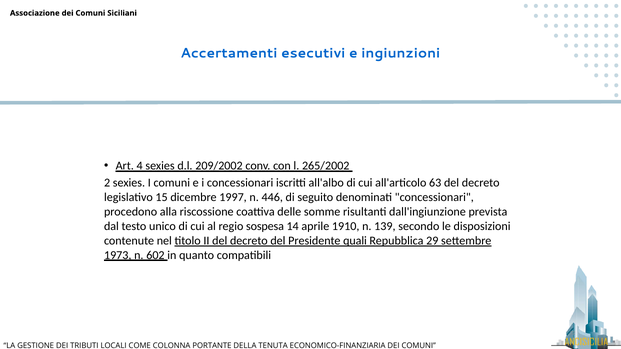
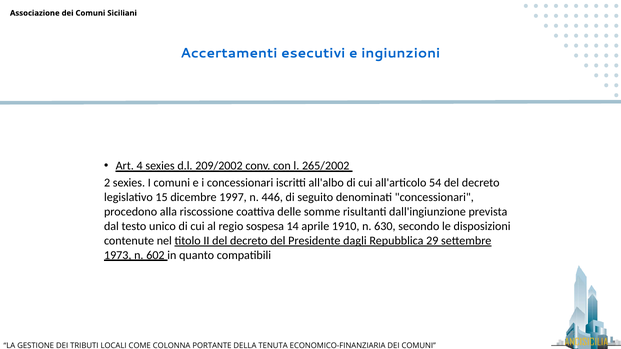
63: 63 -> 54
139: 139 -> 630
quali: quali -> dagli
